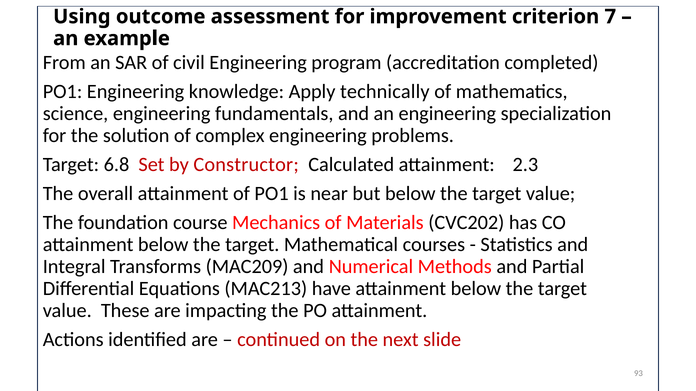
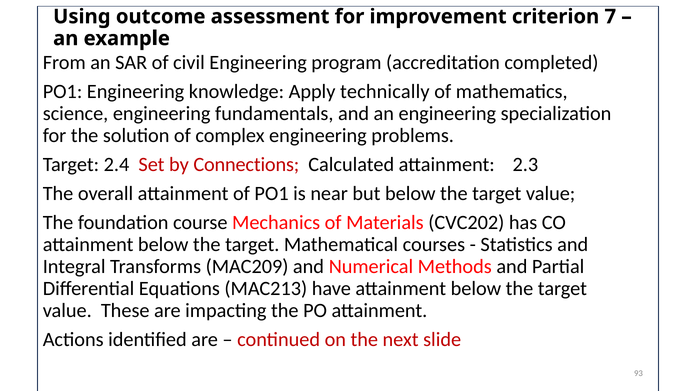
6.8: 6.8 -> 2.4
Constructor: Constructor -> Connections
